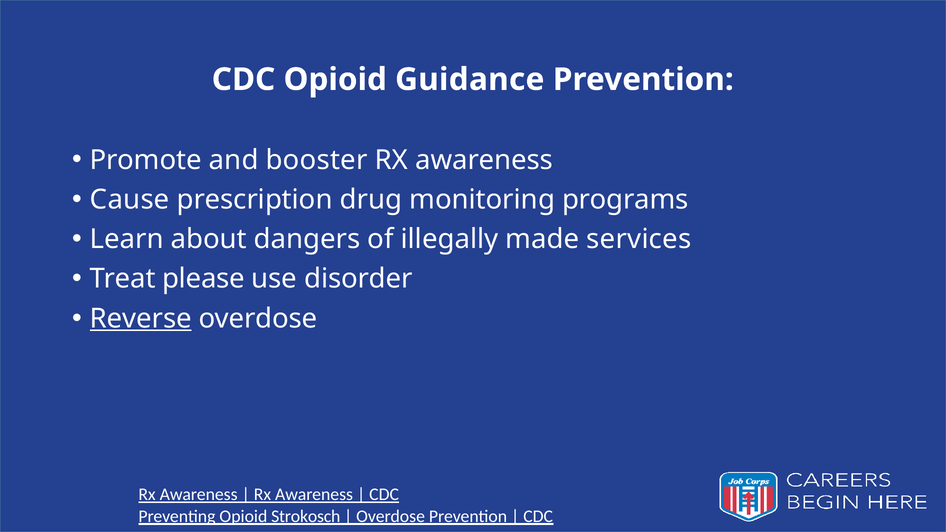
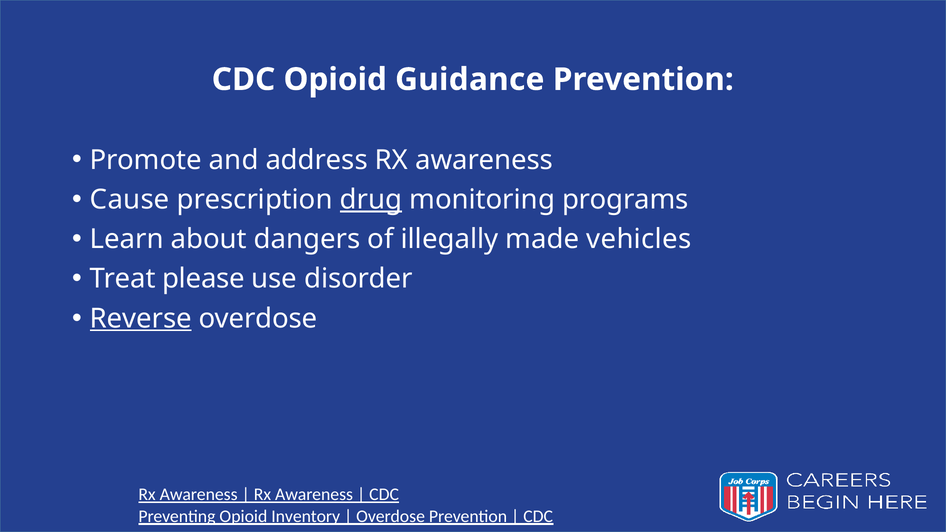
booster: booster -> address
drug underline: none -> present
services: services -> vehicles
Strokosch: Strokosch -> Inventory
